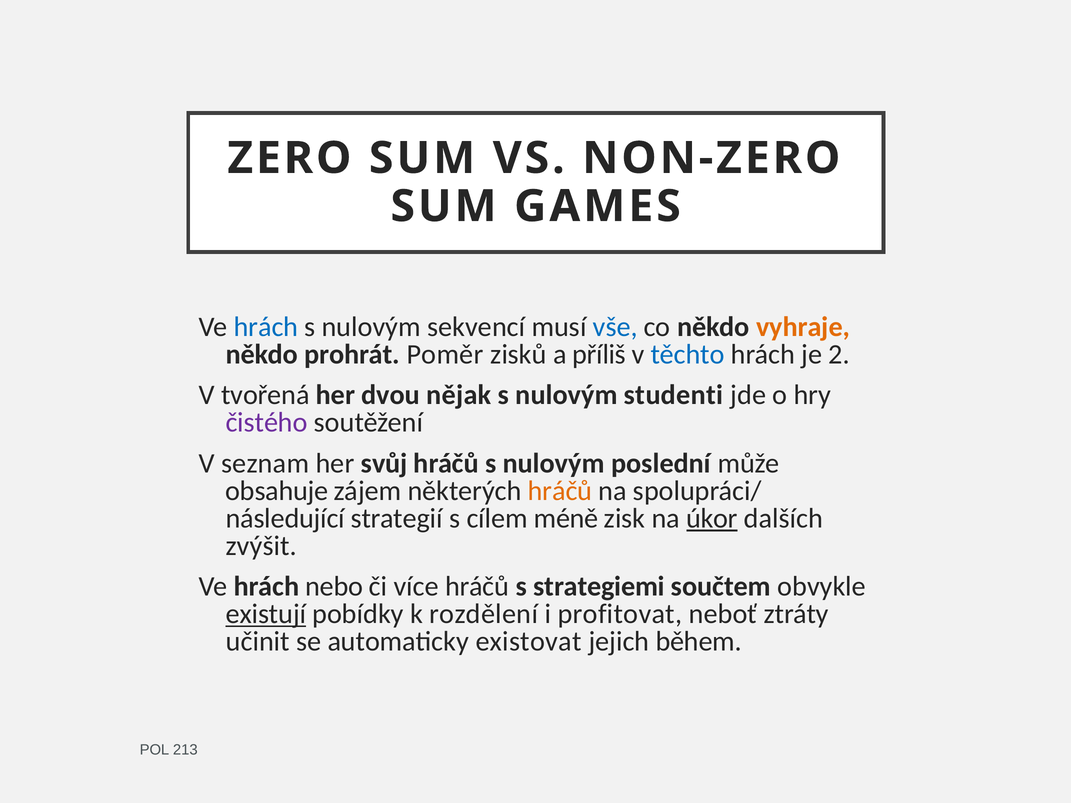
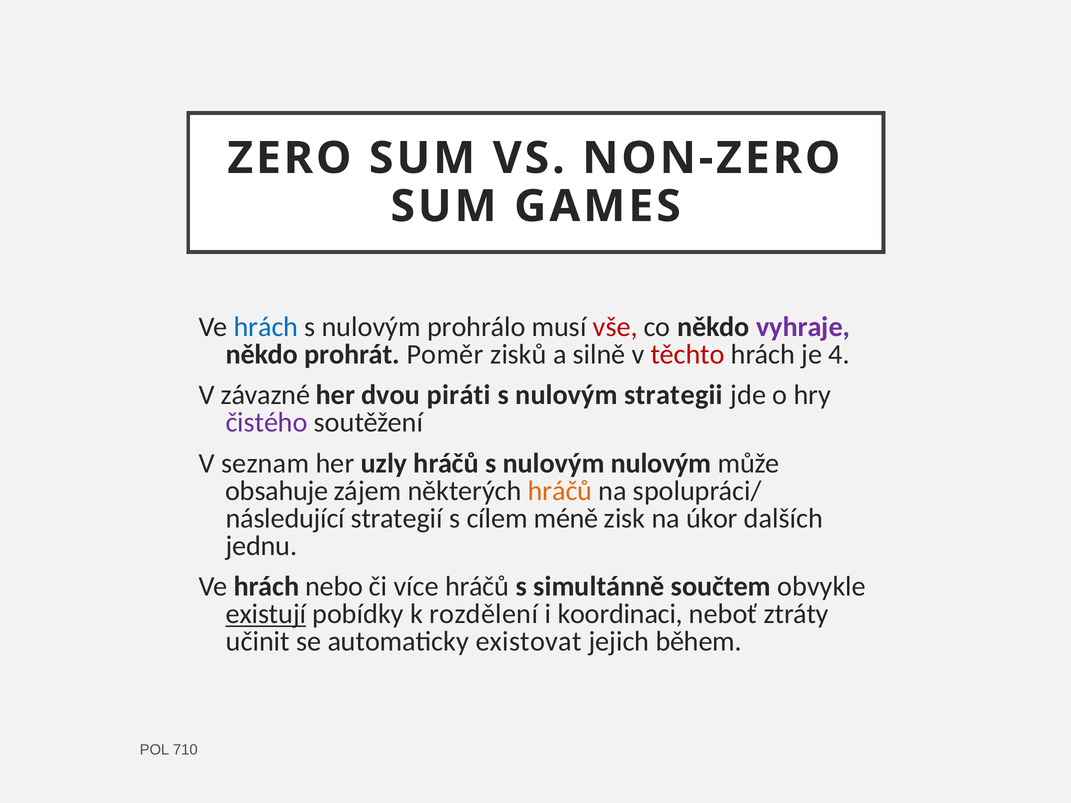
sekvencí: sekvencí -> prohrálo
vše colour: blue -> red
vyhraje colour: orange -> purple
příliš: příliš -> silně
těchto colour: blue -> red
2: 2 -> 4
tvořená: tvořená -> závazné
nějak: nějak -> piráti
studenti: studenti -> strategii
svůj: svůj -> uzly
nulovým poslední: poslední -> nulovým
úkor underline: present -> none
zvýšit: zvýšit -> jednu
strategiemi: strategiemi -> simultánně
profitovat: profitovat -> koordinaci
213: 213 -> 710
